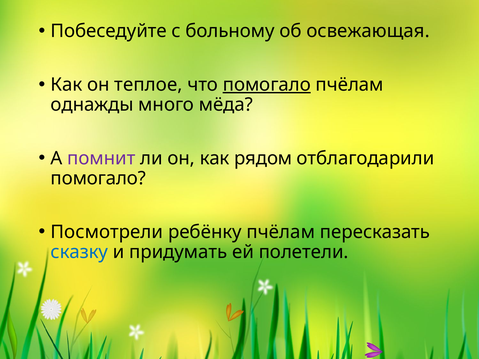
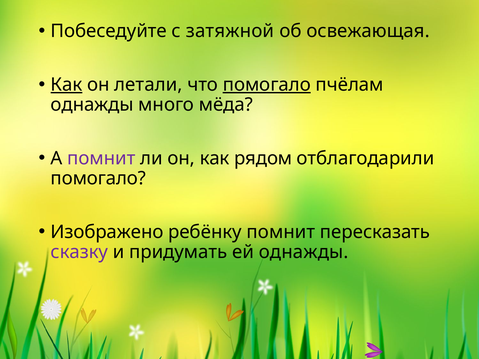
больному: больному -> затяжной
Как at (66, 85) underline: none -> present
теплое: теплое -> летали
Посмотрели: Посмотрели -> Изображено
ребёнку пчёлам: пчёлам -> помнит
сказку colour: blue -> purple
ей полетели: полетели -> однажды
